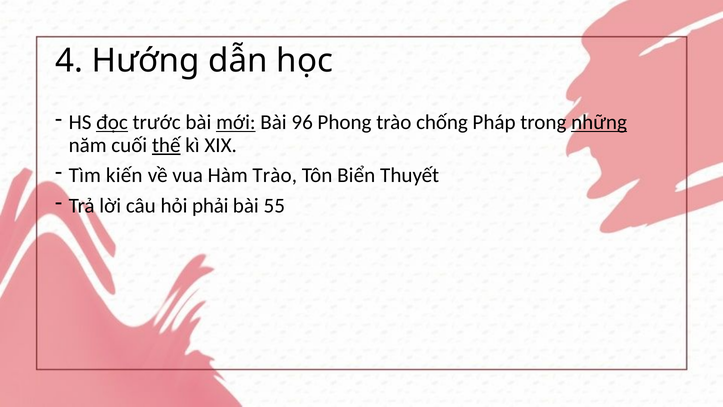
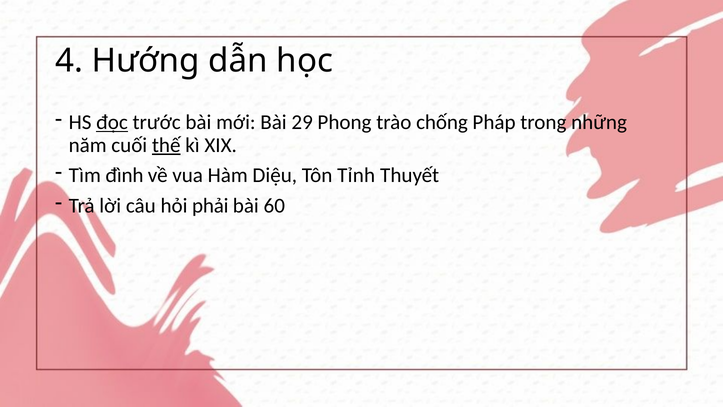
mới underline: present -> none
96: 96 -> 29
những underline: present -> none
kiến: kiến -> đình
Hàm Trào: Trào -> Diệu
Biển: Biển -> Tỉnh
55: 55 -> 60
